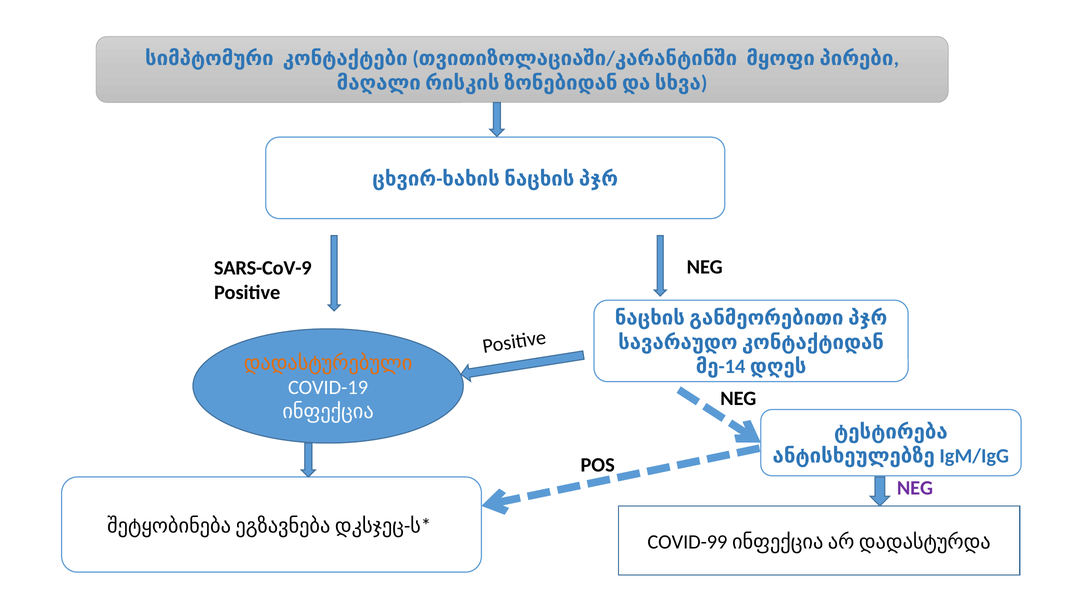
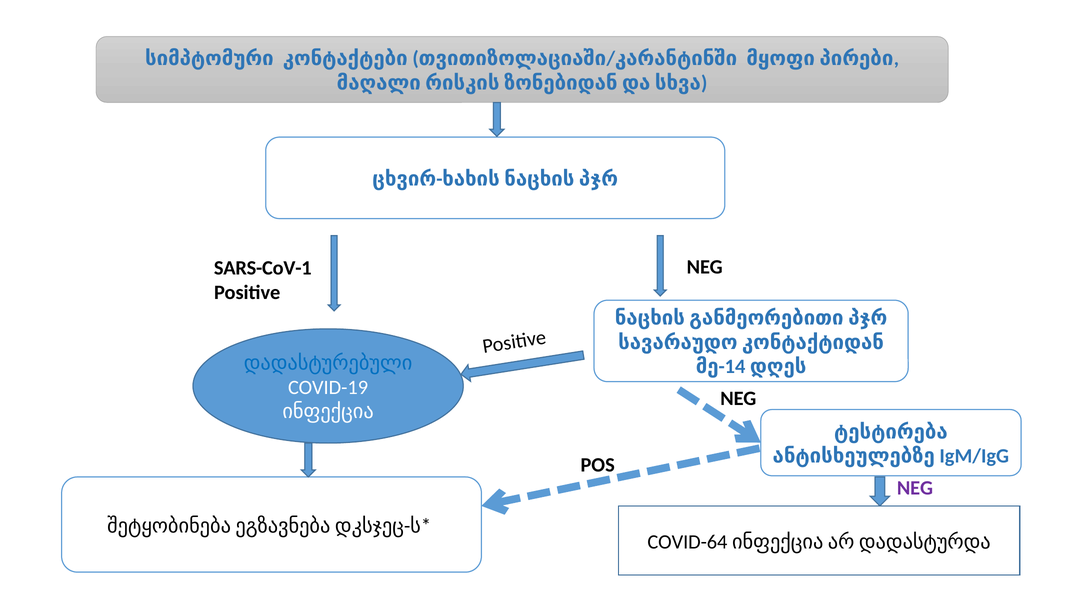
SARS-CoV-9: SARS-CoV-9 -> SARS-CoV-1
დადასტურებული colour: orange -> blue
COVID-99: COVID-99 -> COVID-64
